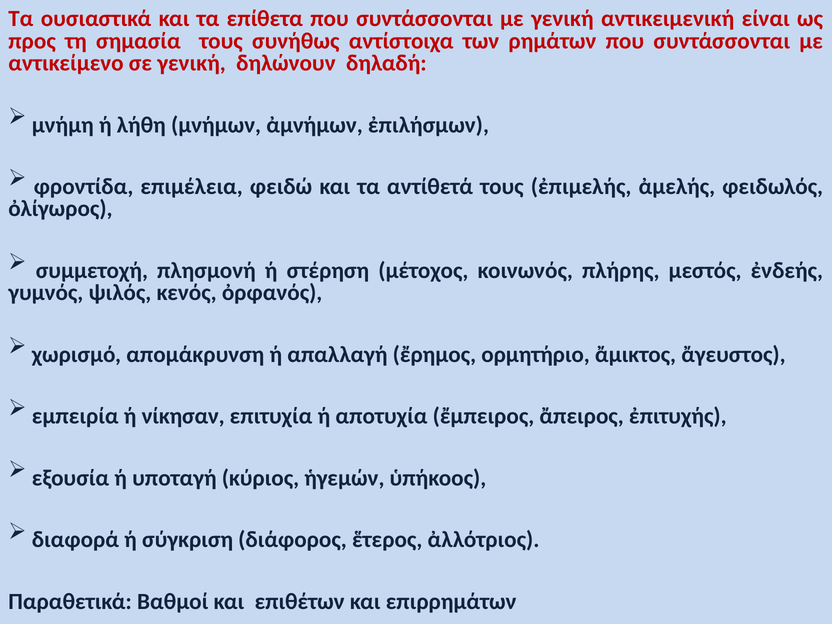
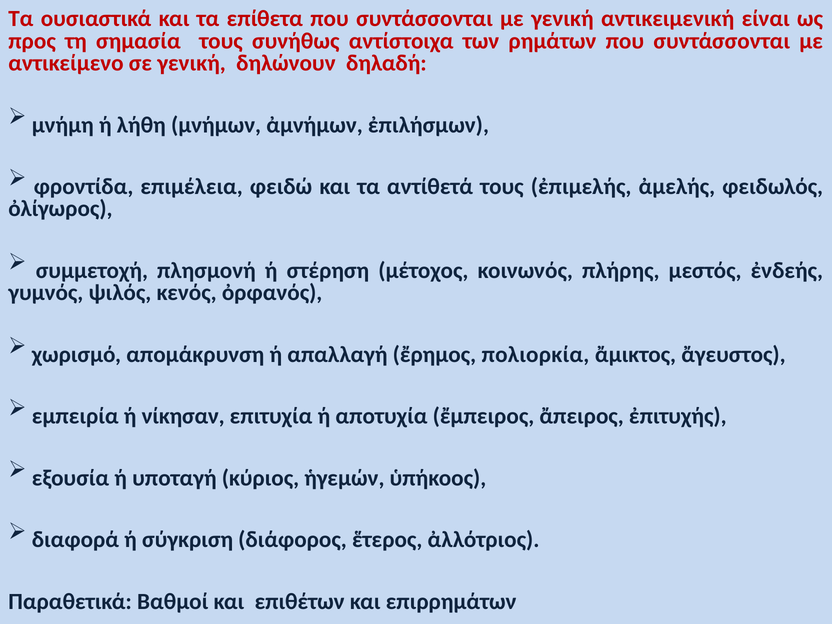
ορμητήριο: ορμητήριο -> πολιορκία
